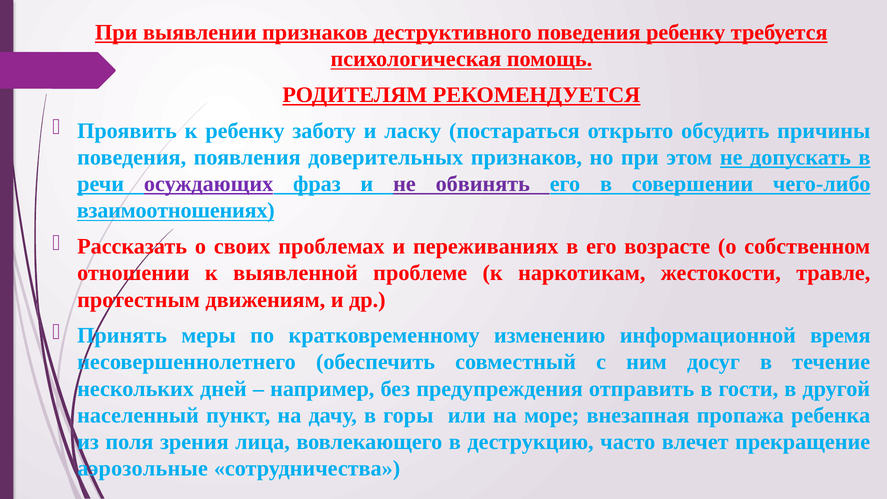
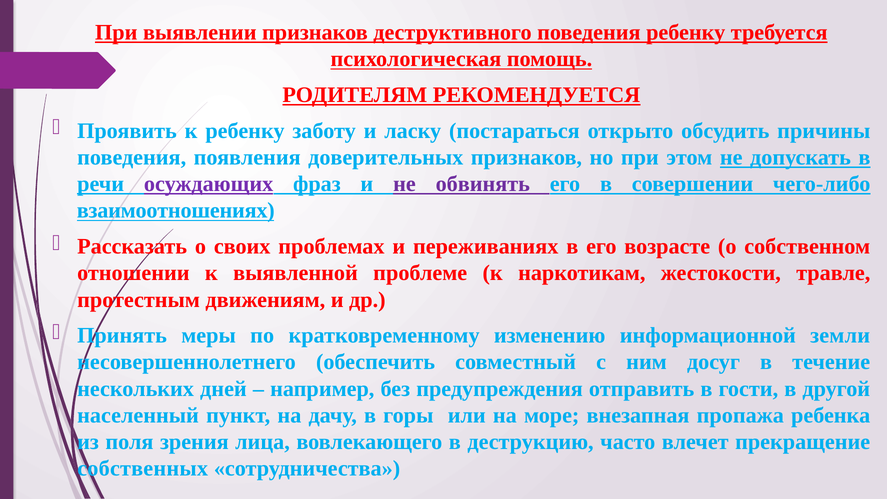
время: время -> земли
аэрозольные: аэрозольные -> собственных
